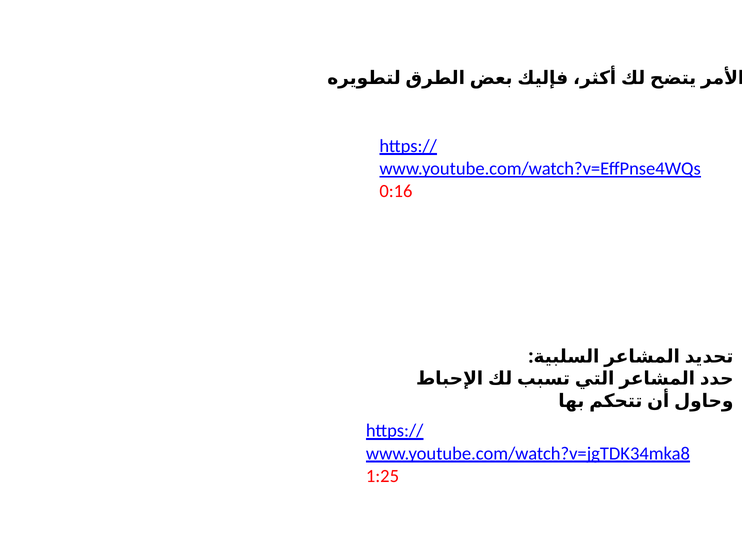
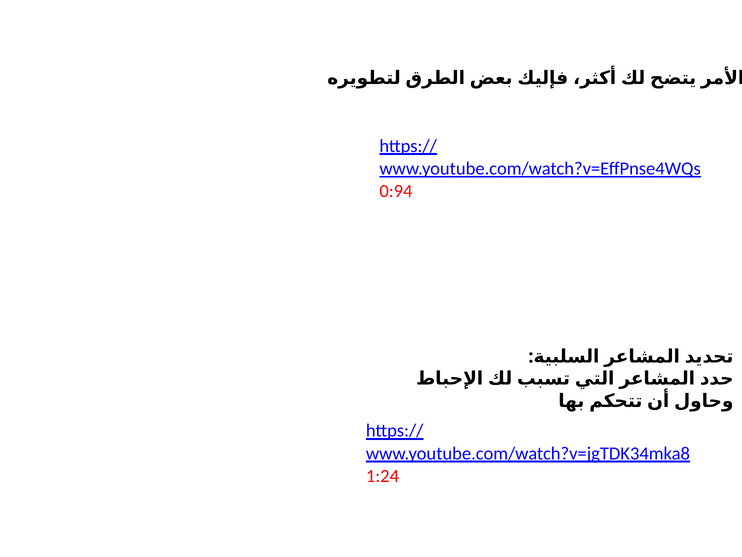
0:16: 0:16 -> 0:94
1:25: 1:25 -> 1:24
